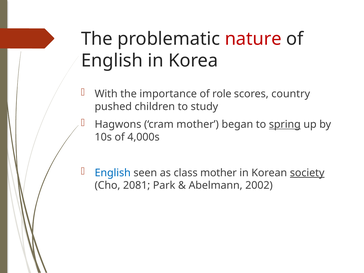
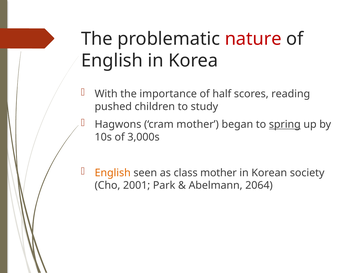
role: role -> half
country: country -> reading
4,000s: 4,000s -> 3,000s
English at (113, 173) colour: blue -> orange
society underline: present -> none
2081: 2081 -> 2001
2002: 2002 -> 2064
